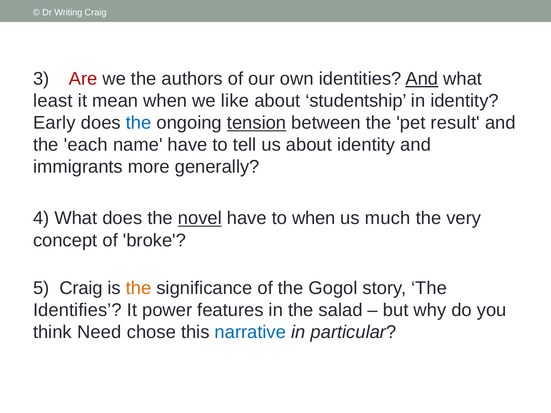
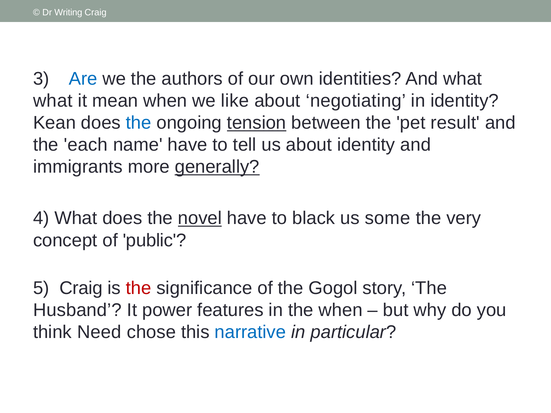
Are colour: red -> blue
And at (422, 79) underline: present -> none
least at (53, 101): least -> what
studentship: studentship -> negotiating
Early: Early -> Kean
generally underline: none -> present
to when: when -> black
much: much -> some
broke: broke -> public
the at (139, 288) colour: orange -> red
Identifies: Identifies -> Husband
the salad: salad -> when
